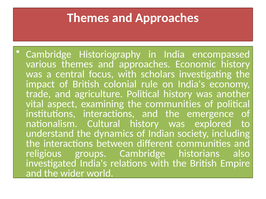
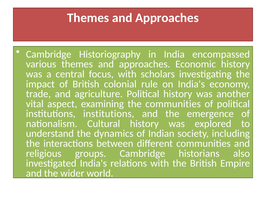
institutions interactions: interactions -> institutions
